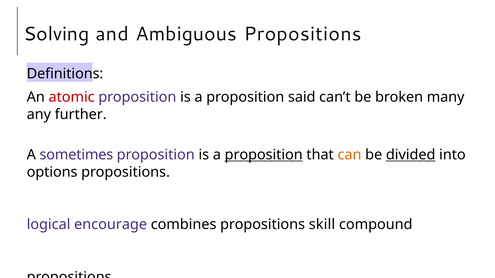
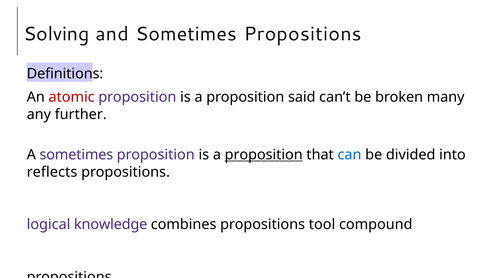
and Ambiguous: Ambiguous -> Sometimes
can colour: orange -> blue
divided underline: present -> none
options: options -> reflects
encourage: encourage -> knowledge
skill: skill -> tool
